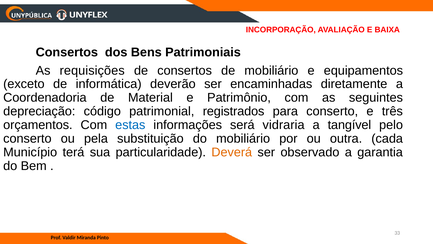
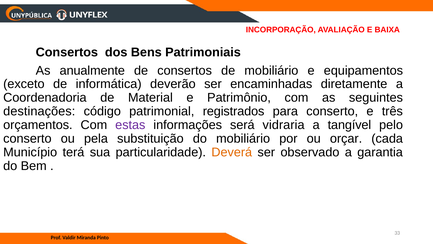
requisições: requisições -> anualmente
depreciação: depreciação -> destinações
estas colour: blue -> purple
outra: outra -> orçar
